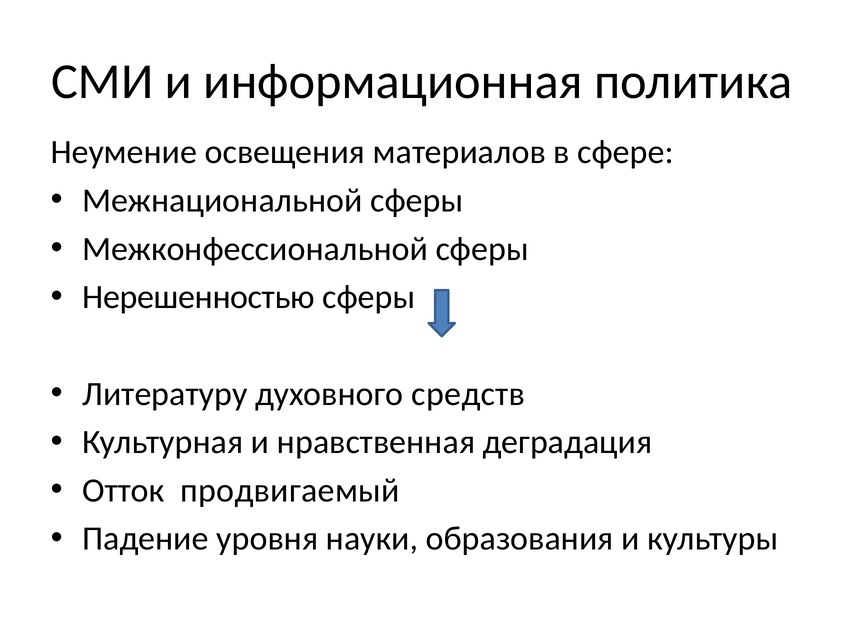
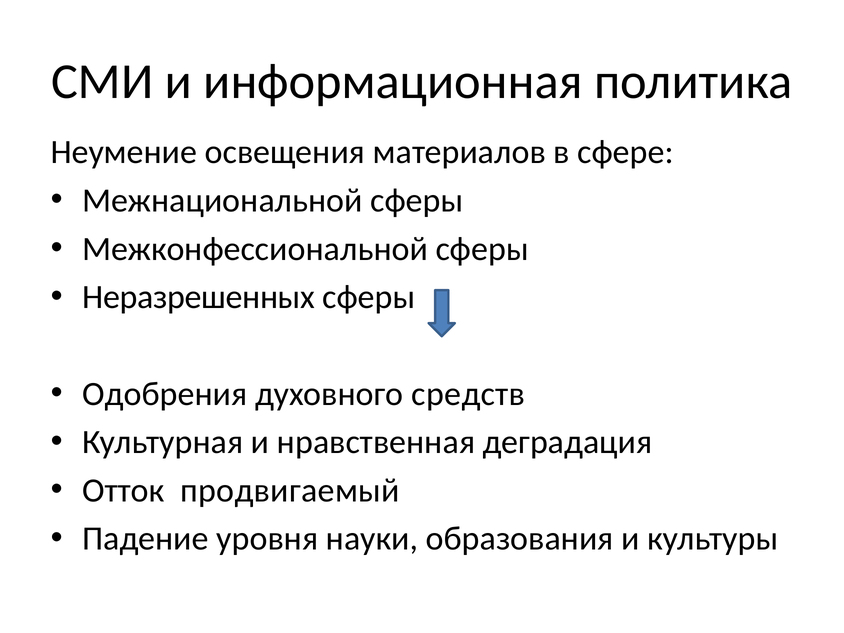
Нерешенностью: Нерешенностью -> Неразрешенных
Литературу: Литературу -> Одобрения
